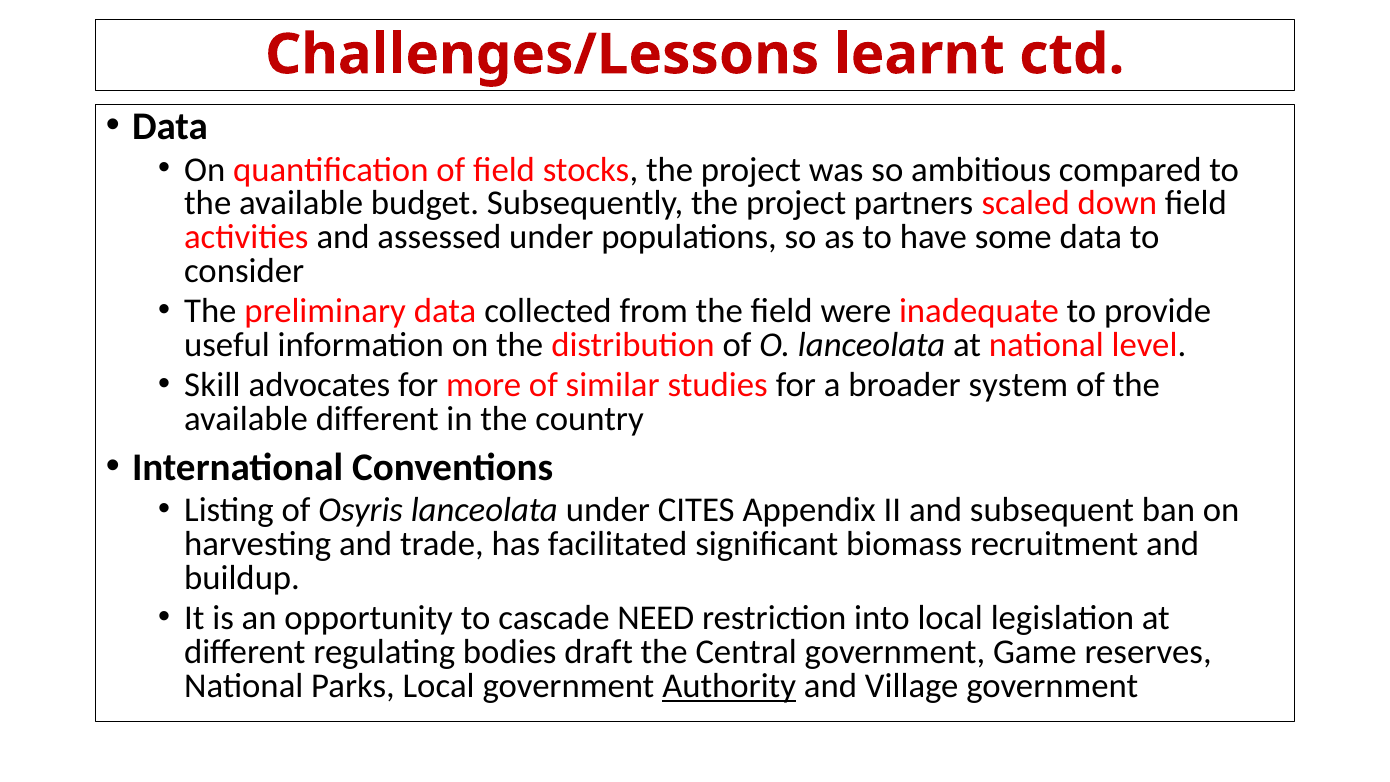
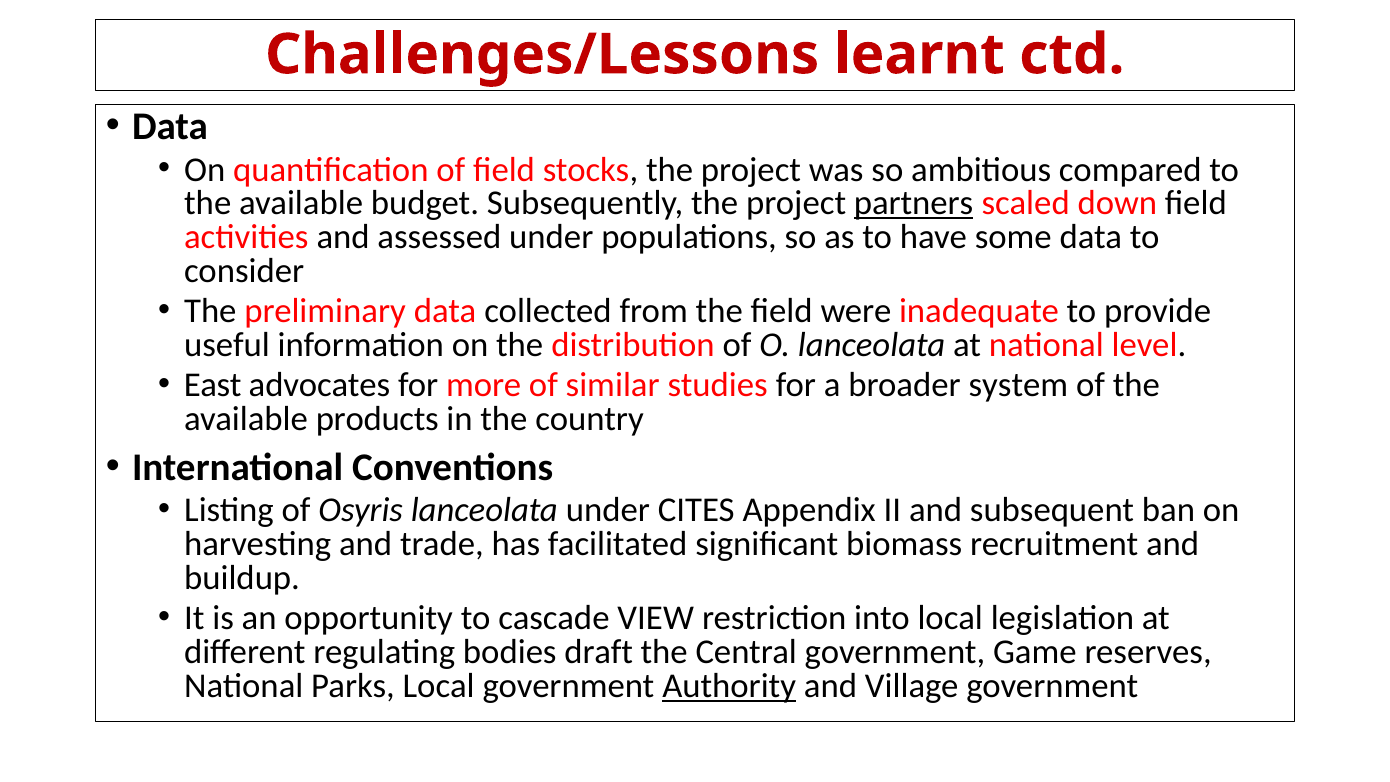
partners underline: none -> present
Skill: Skill -> East
available different: different -> products
NEED: NEED -> VIEW
